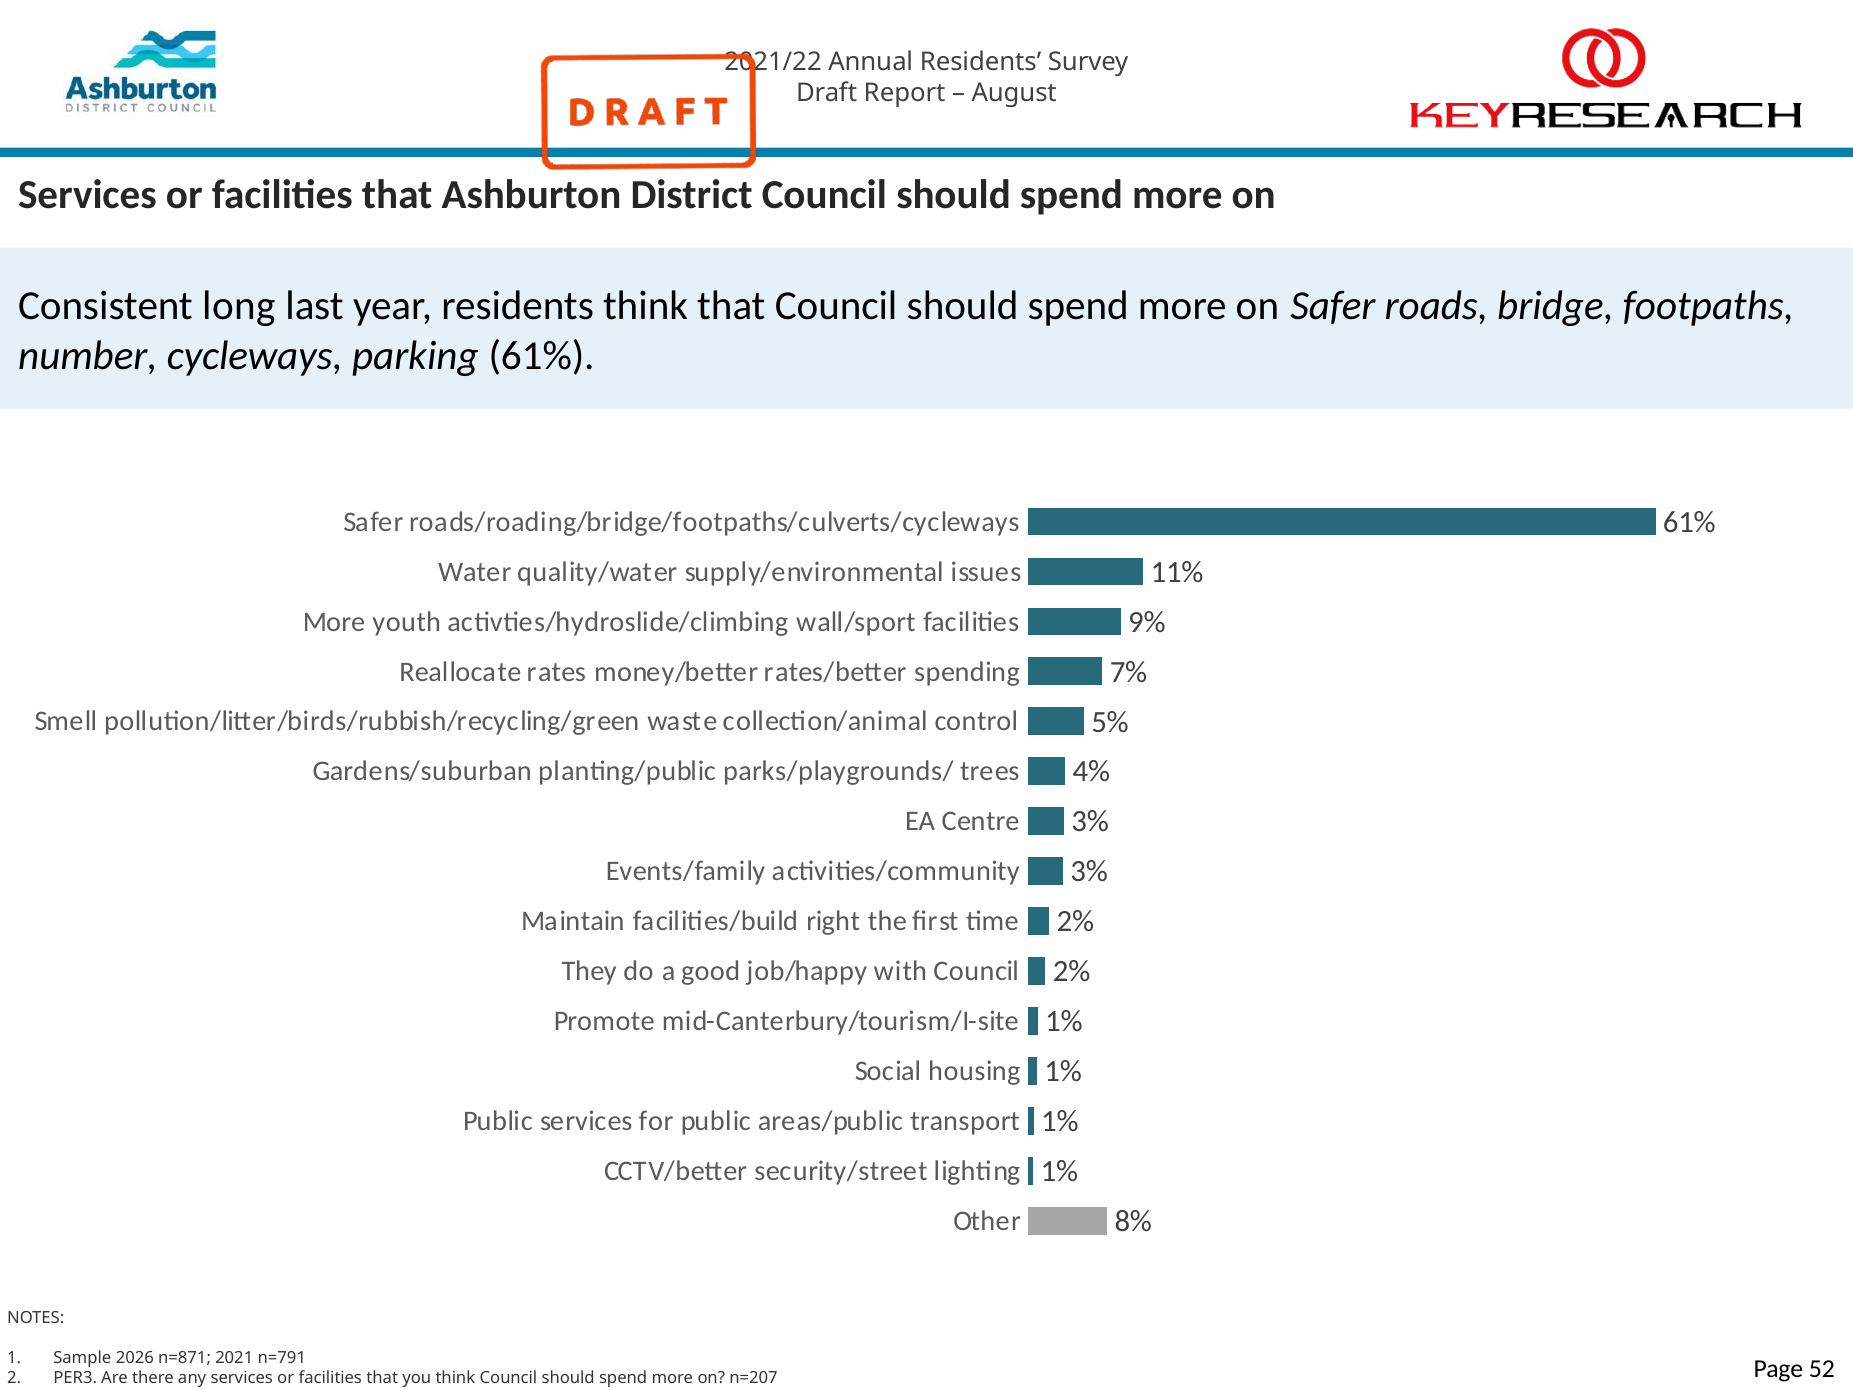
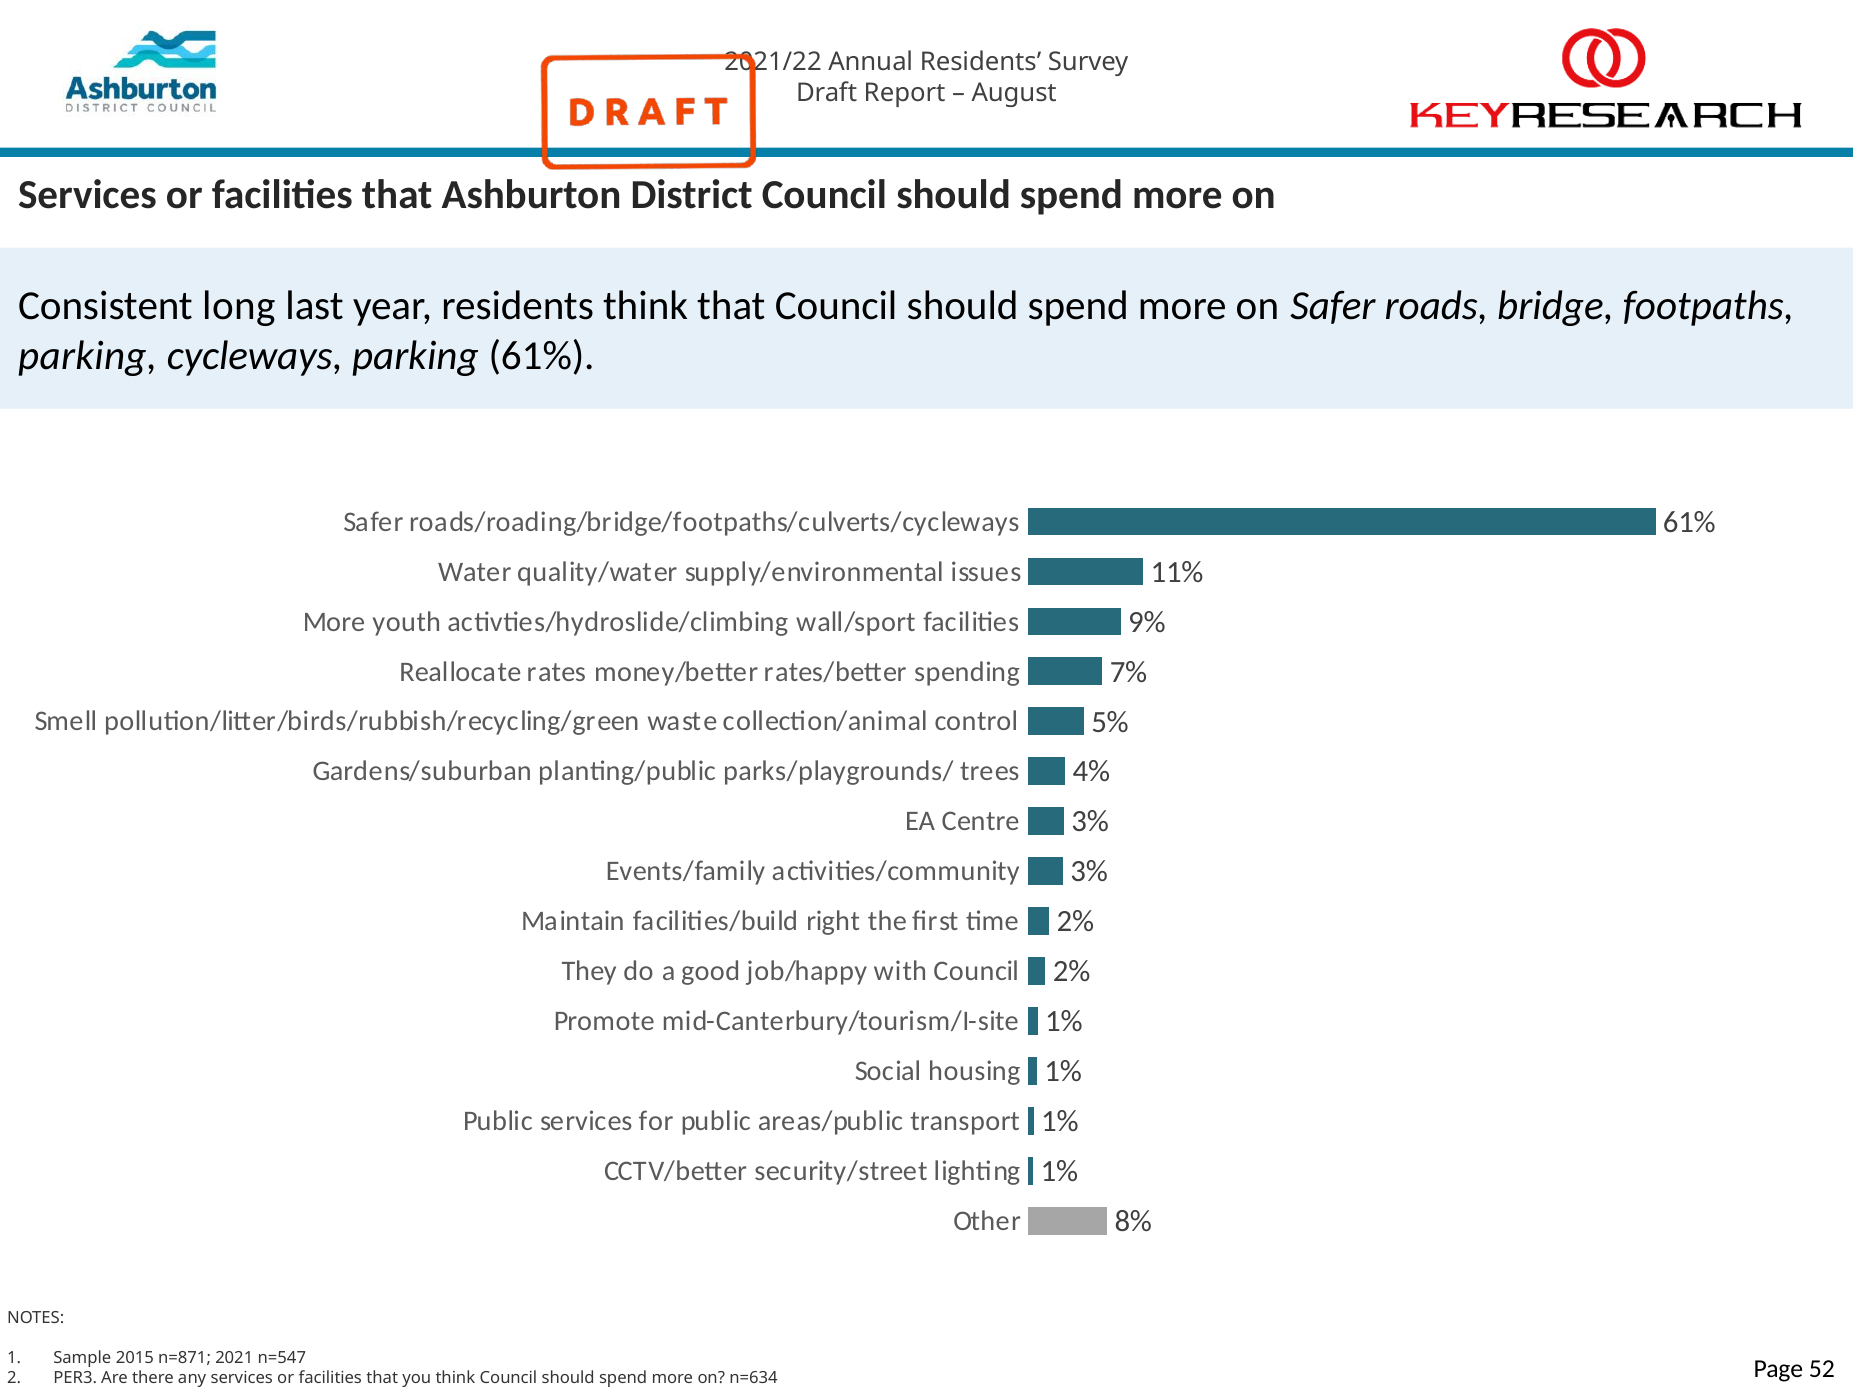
number at (88, 356): number -> parking
2026: 2026 -> 2015
n=791: n=791 -> n=547
n=207: n=207 -> n=634
